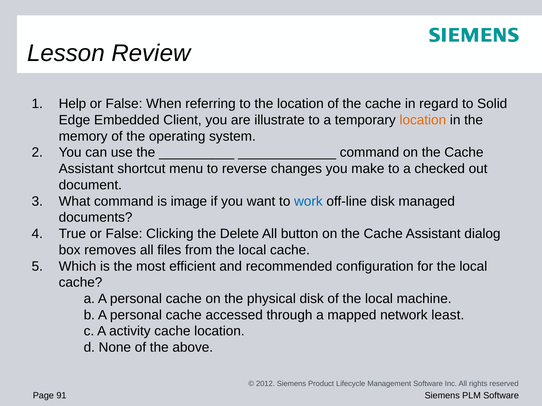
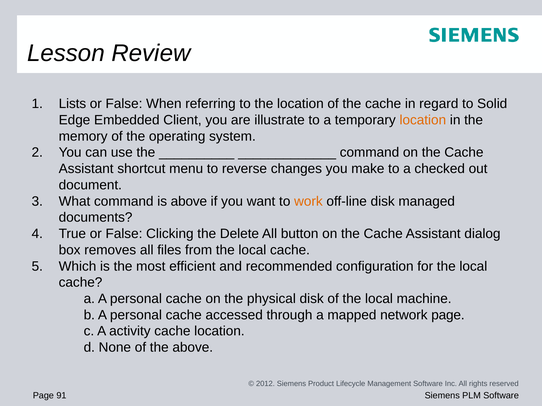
Help: Help -> Lists
is image: image -> above
work colour: blue -> orange
network least: least -> page
